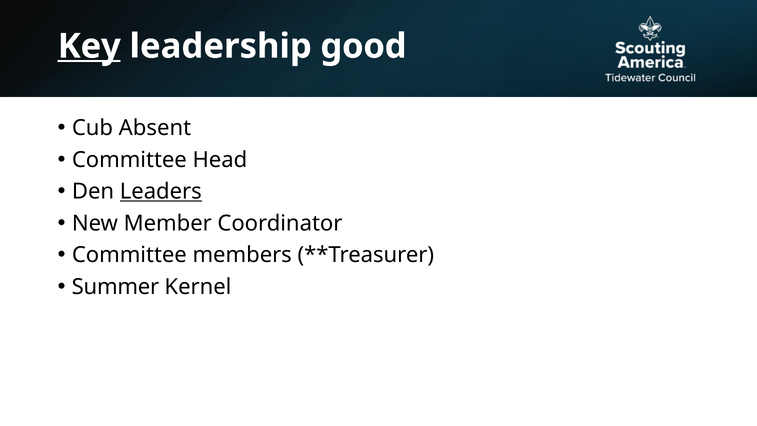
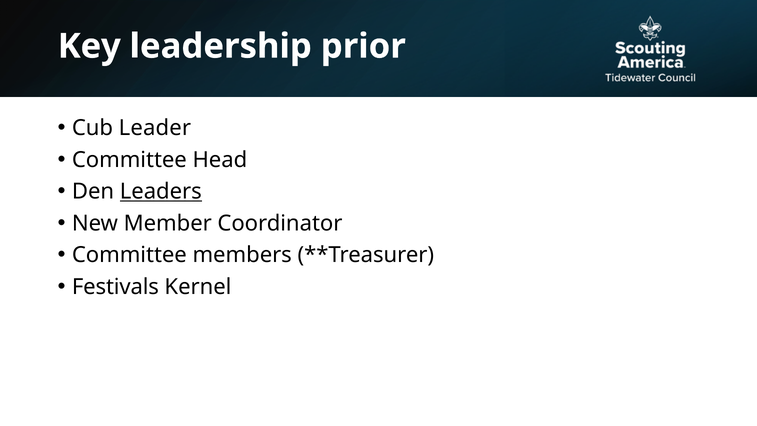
Key underline: present -> none
good: good -> prior
Absent: Absent -> Leader
Summer: Summer -> Festivals
